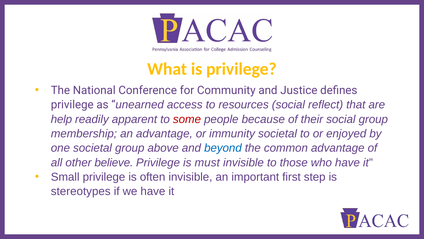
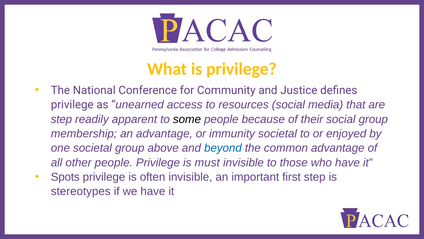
reflect: reflect -> media
help at (61, 119): help -> step
some colour: red -> black
other believe: believe -> people
Small: Small -> Spots
